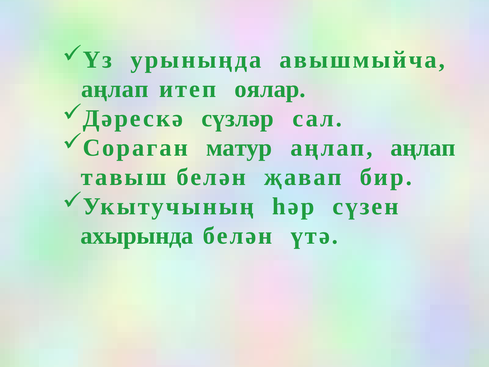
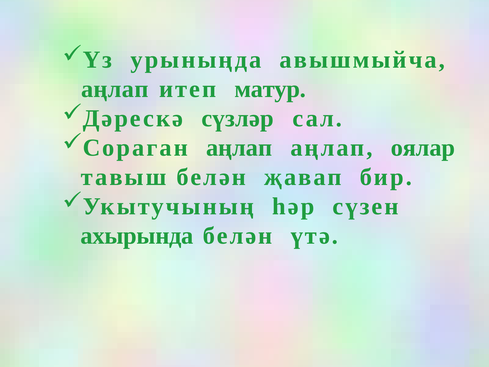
оялар: оялар -> матур
Сораган матур: матур -> аңлап
аңлап аңлап: аңлап -> оялар
